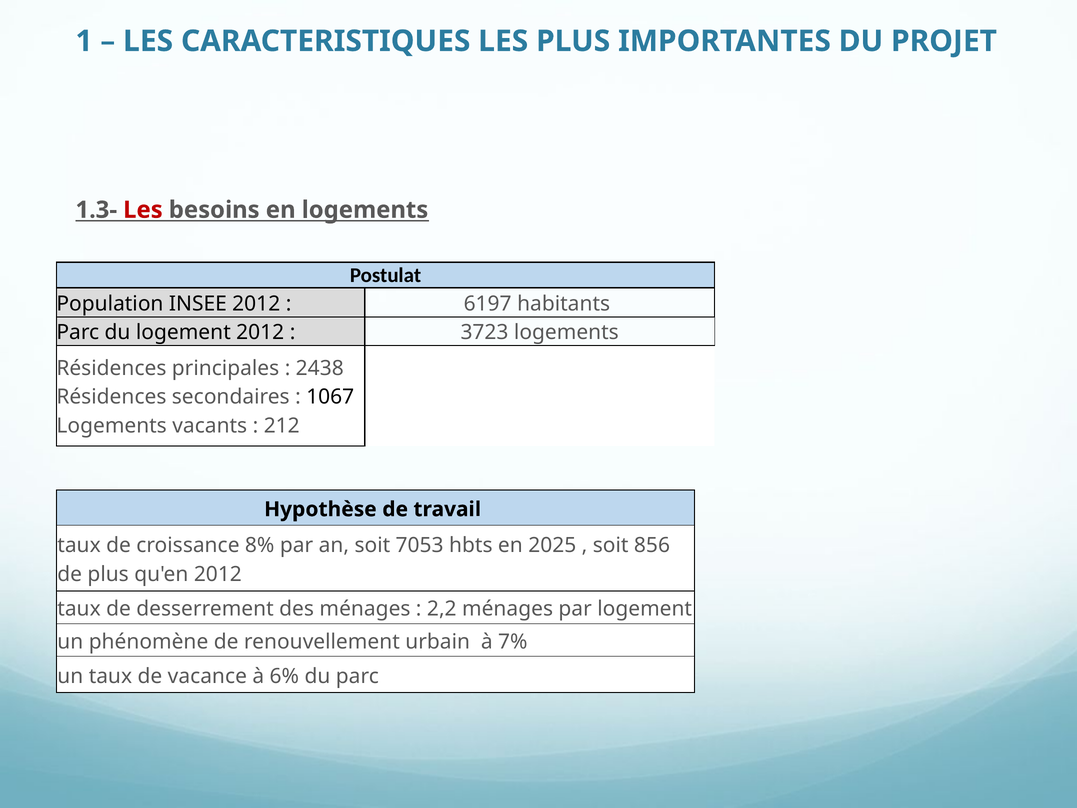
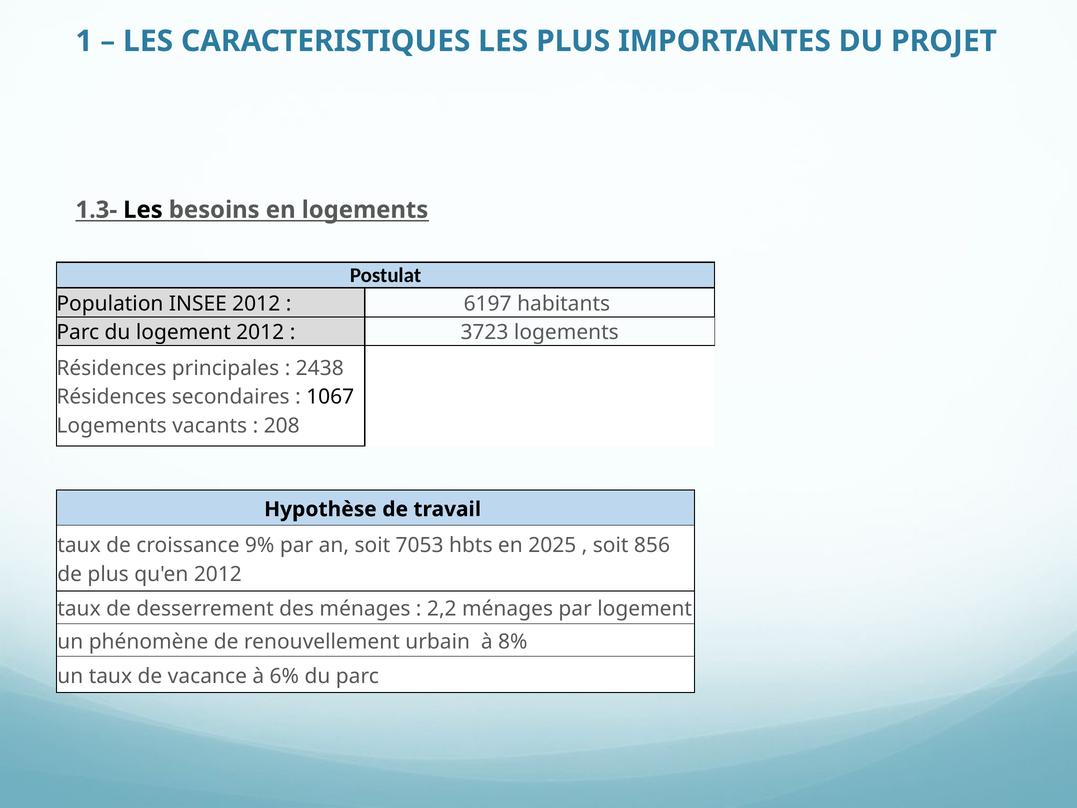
Les at (143, 210) colour: red -> black
212: 212 -> 208
8%: 8% -> 9%
7%: 7% -> 8%
